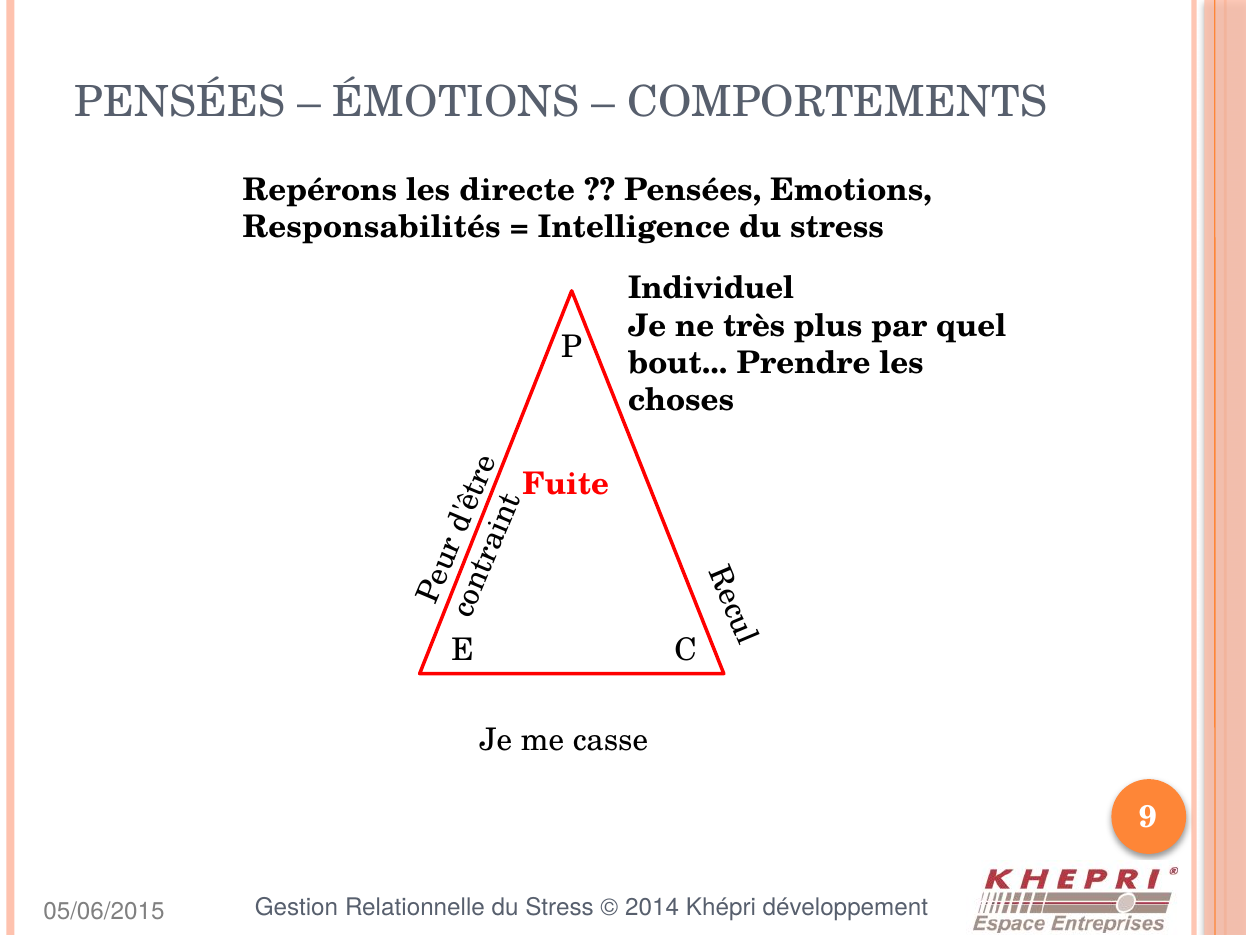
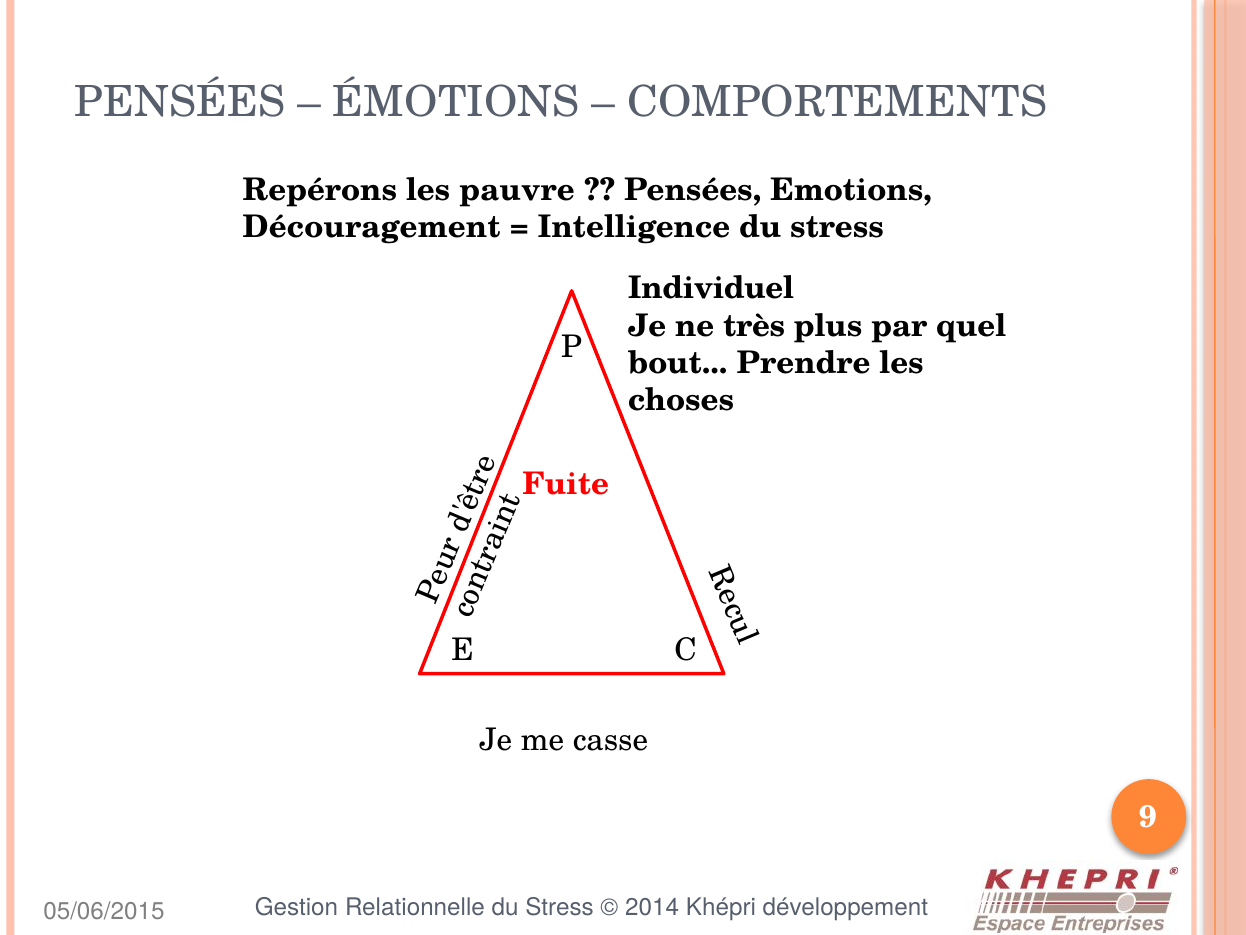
directe: directe -> pauvre
Responsabilités: Responsabilités -> Découragement
